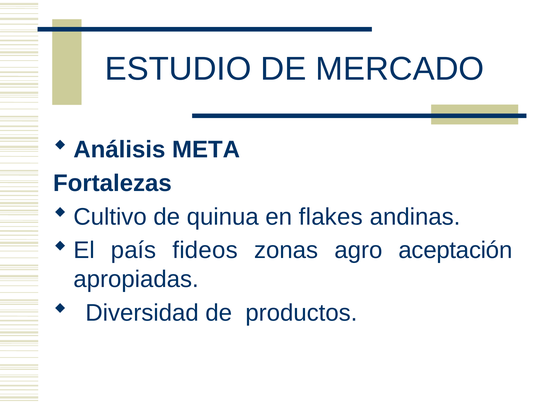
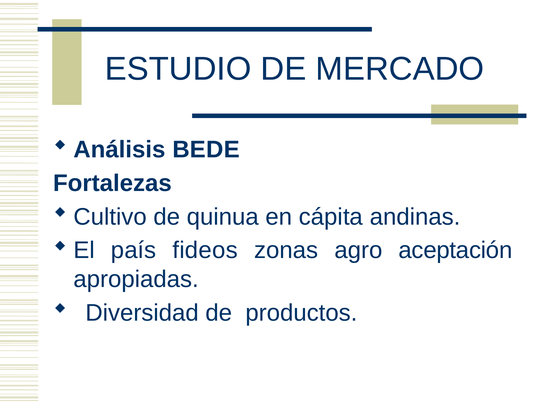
META: META -> BEDE
flakes: flakes -> cápita
